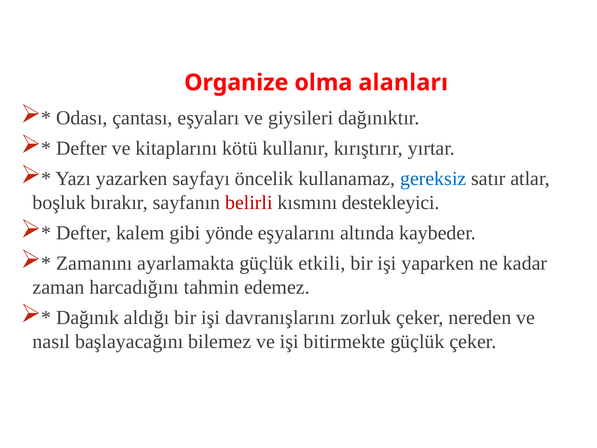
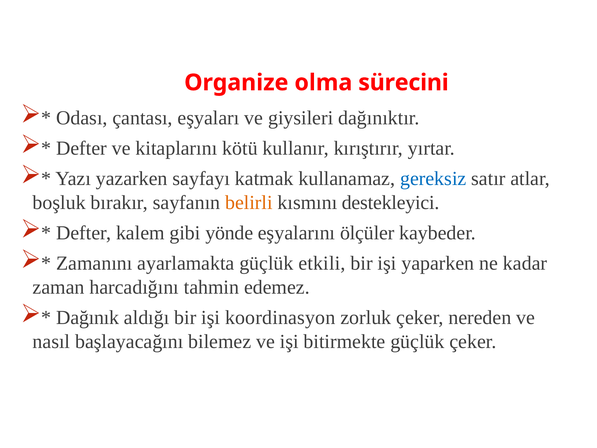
alanları: alanları -> sürecini
öncelik: öncelik -> katmak
belirli colour: red -> orange
altında: altında -> ölçüler
davranışlarını: davranışlarını -> koordinasyon
